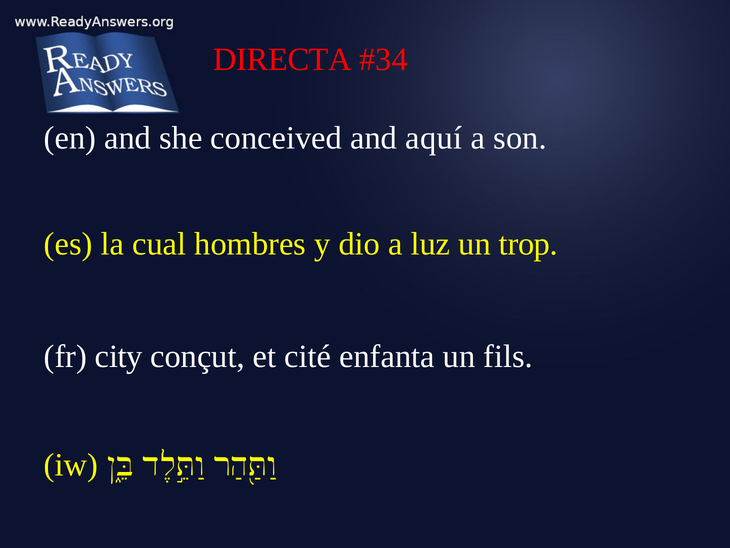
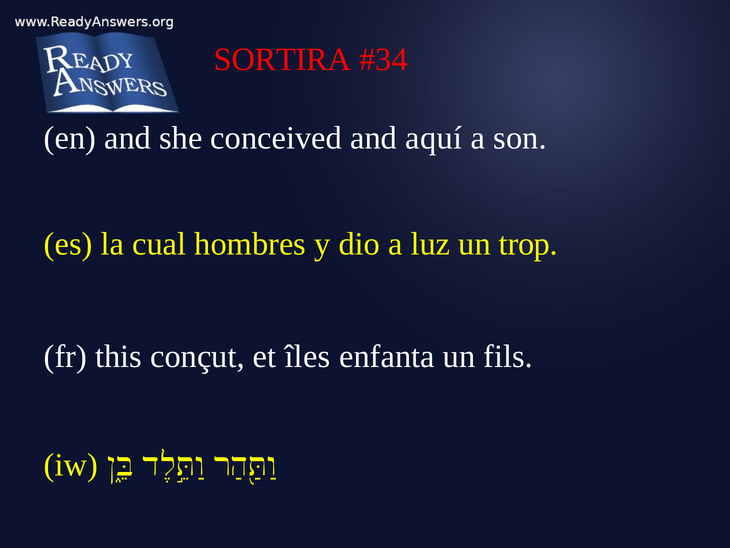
DIRECTA: DIRECTA -> SORTIRA
city: city -> this
cité: cité -> îles
